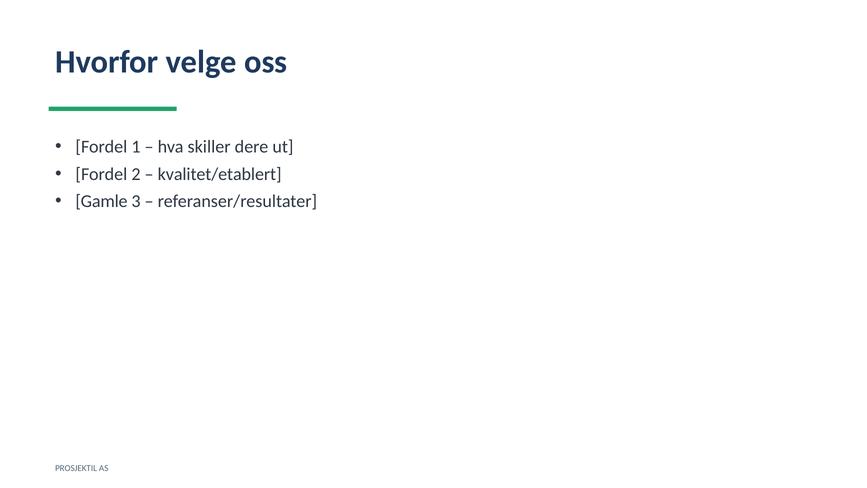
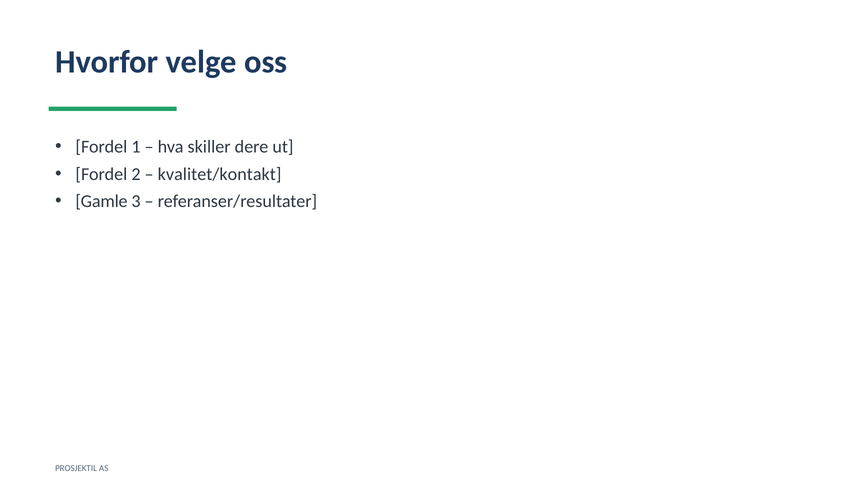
kvalitet/etablert: kvalitet/etablert -> kvalitet/kontakt
